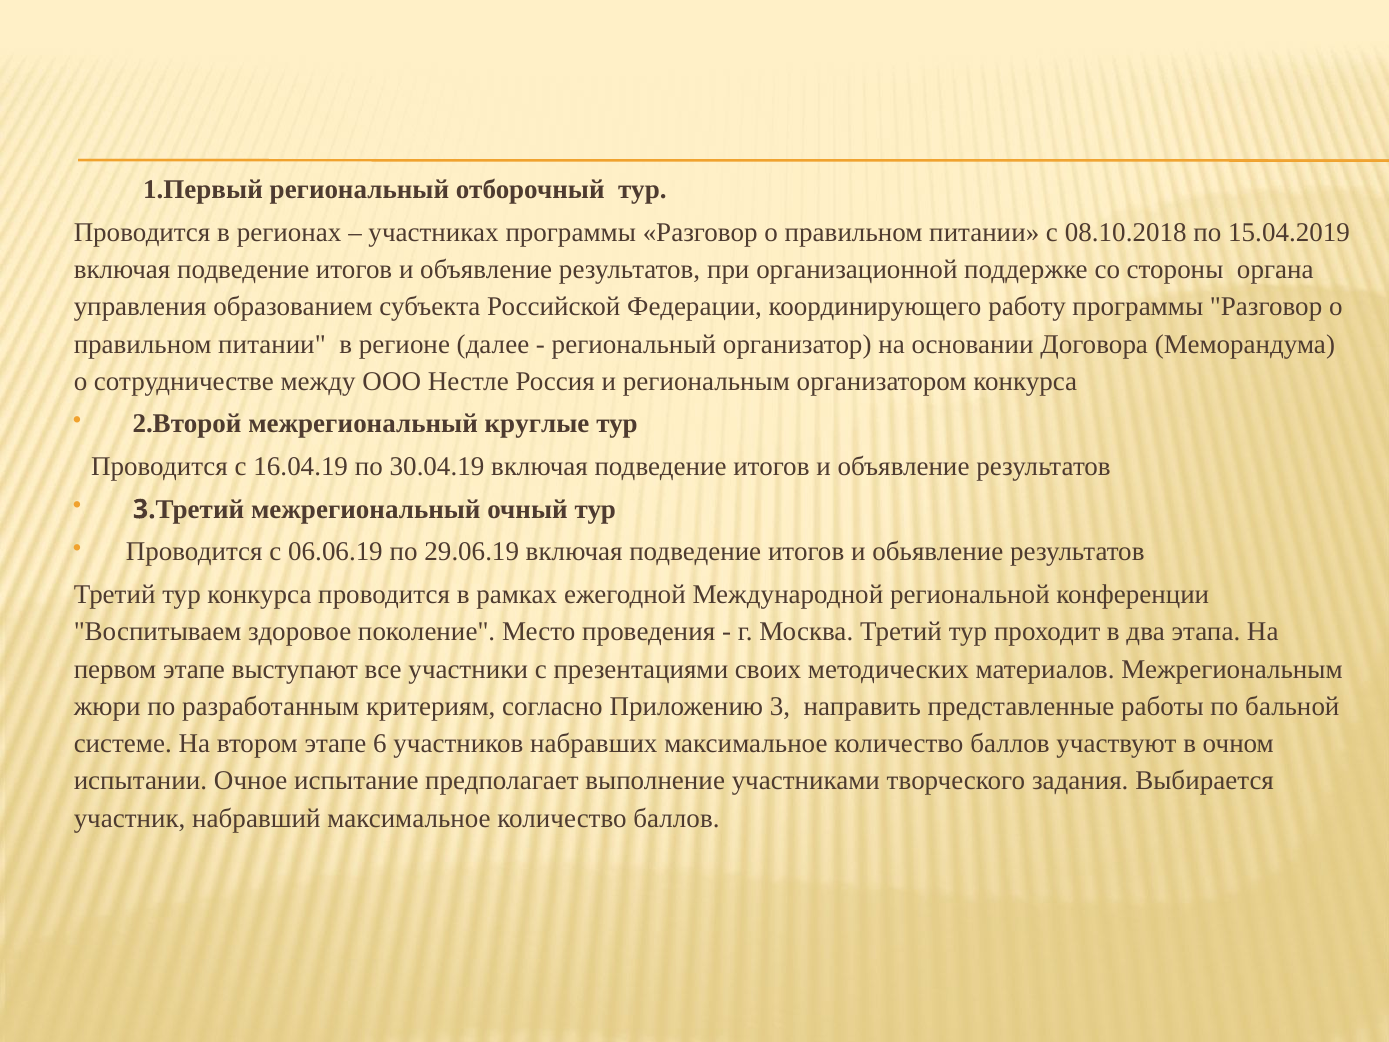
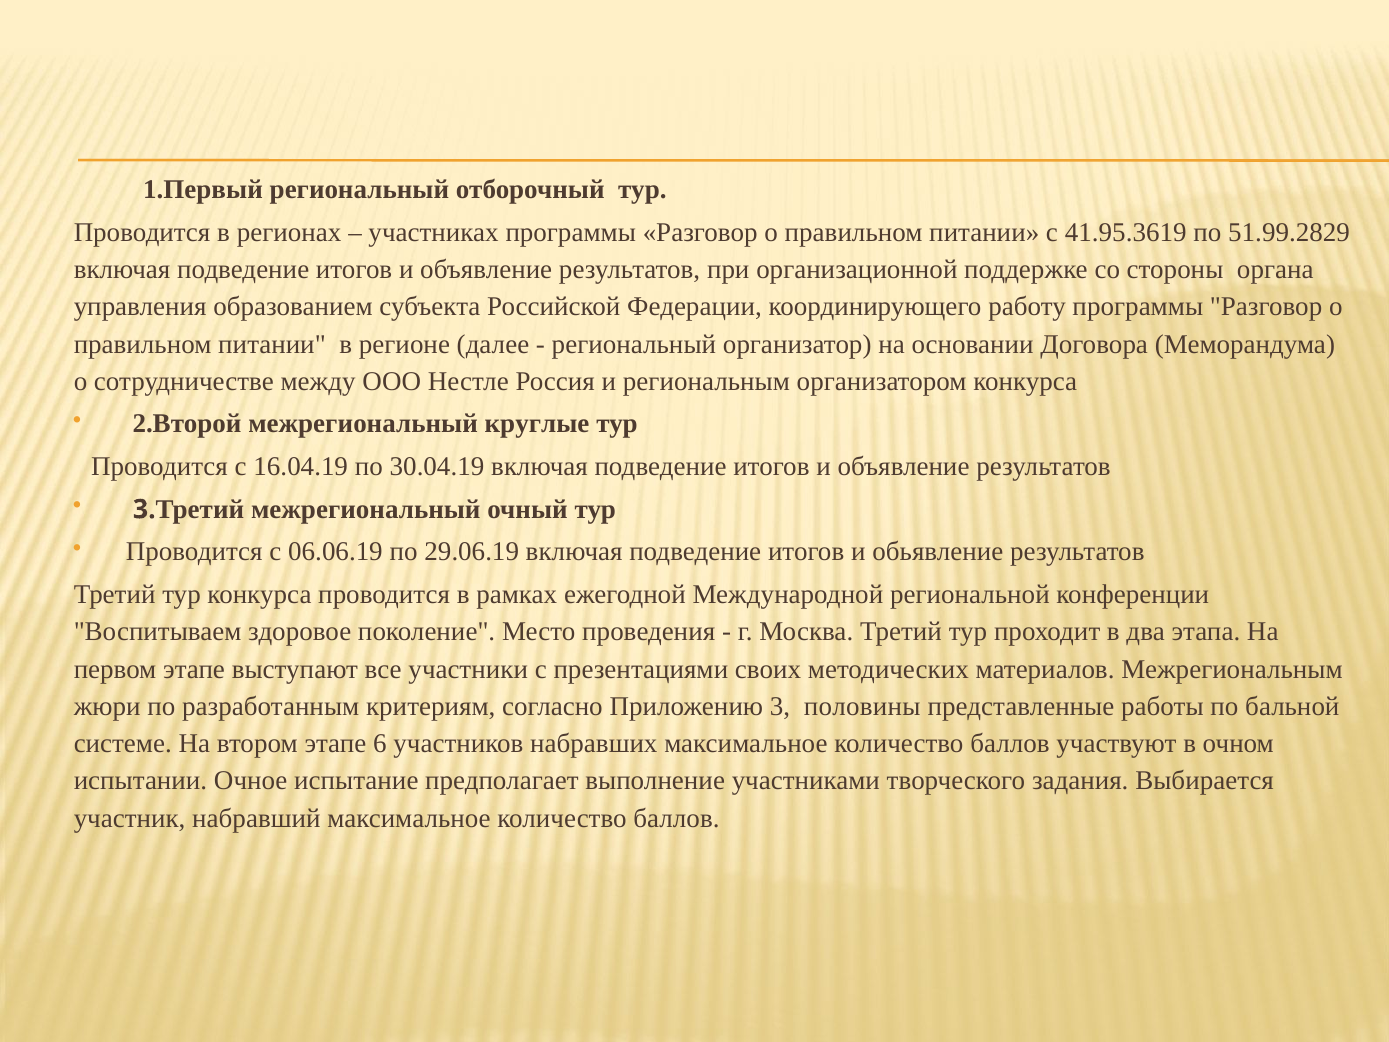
08.10.2018: 08.10.2018 -> 41.95.3619
15.04.2019: 15.04.2019 -> 51.99.2829
направить: направить -> половины
